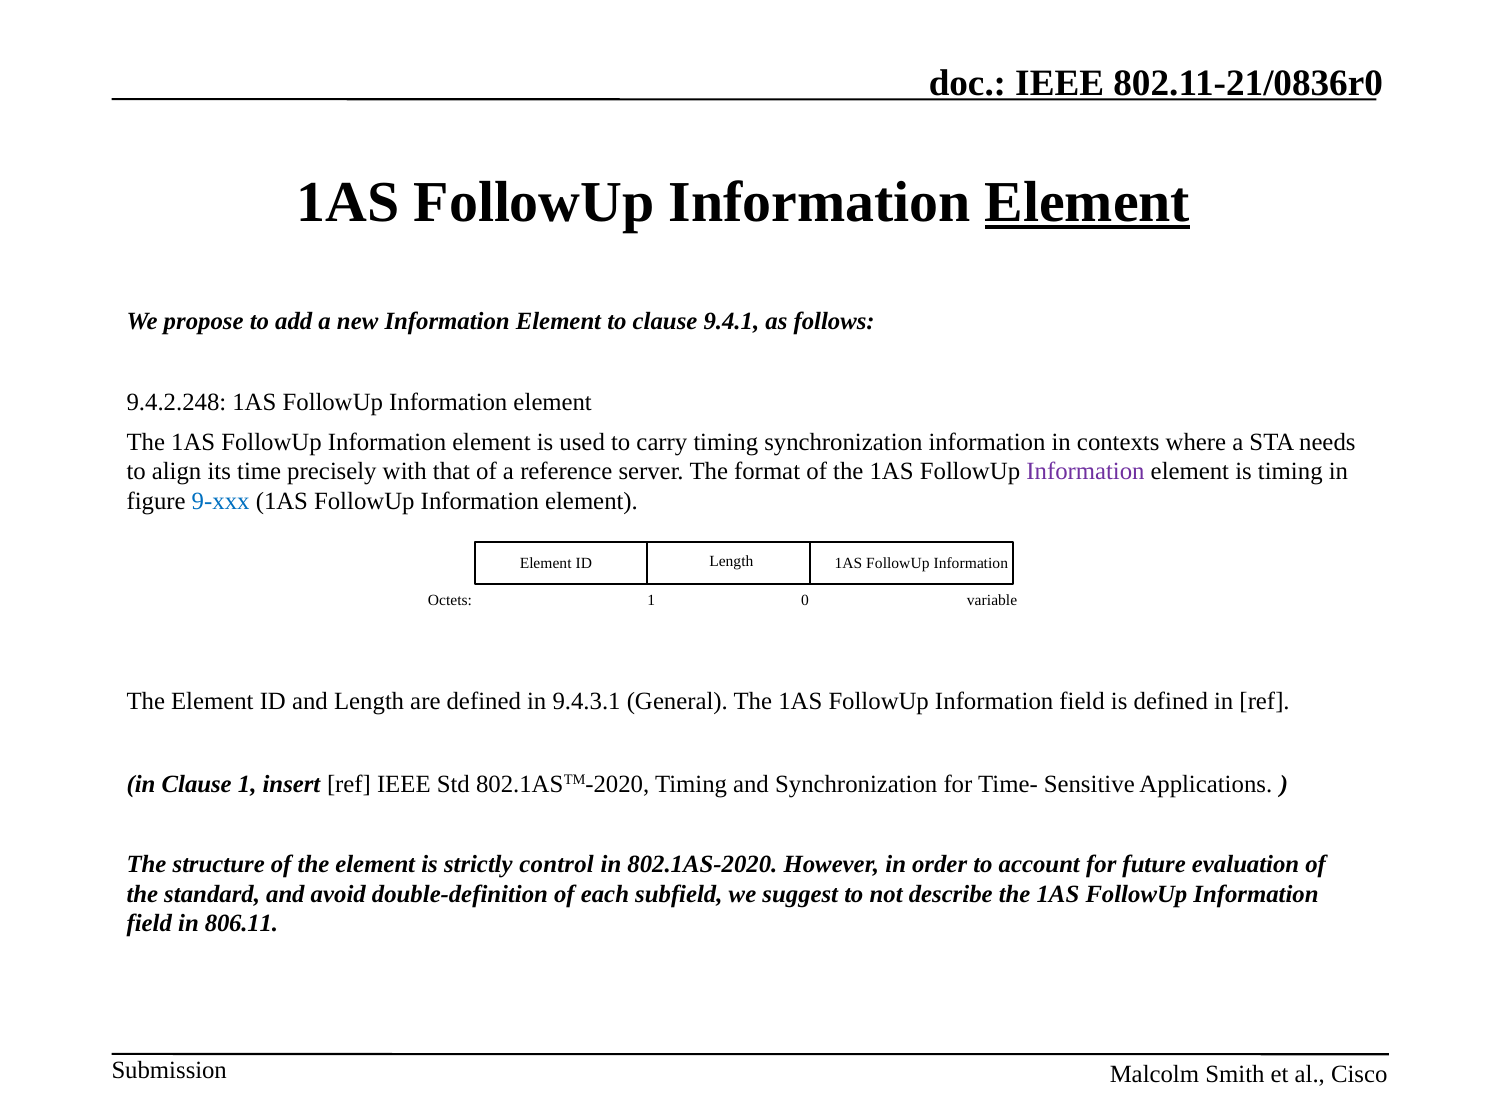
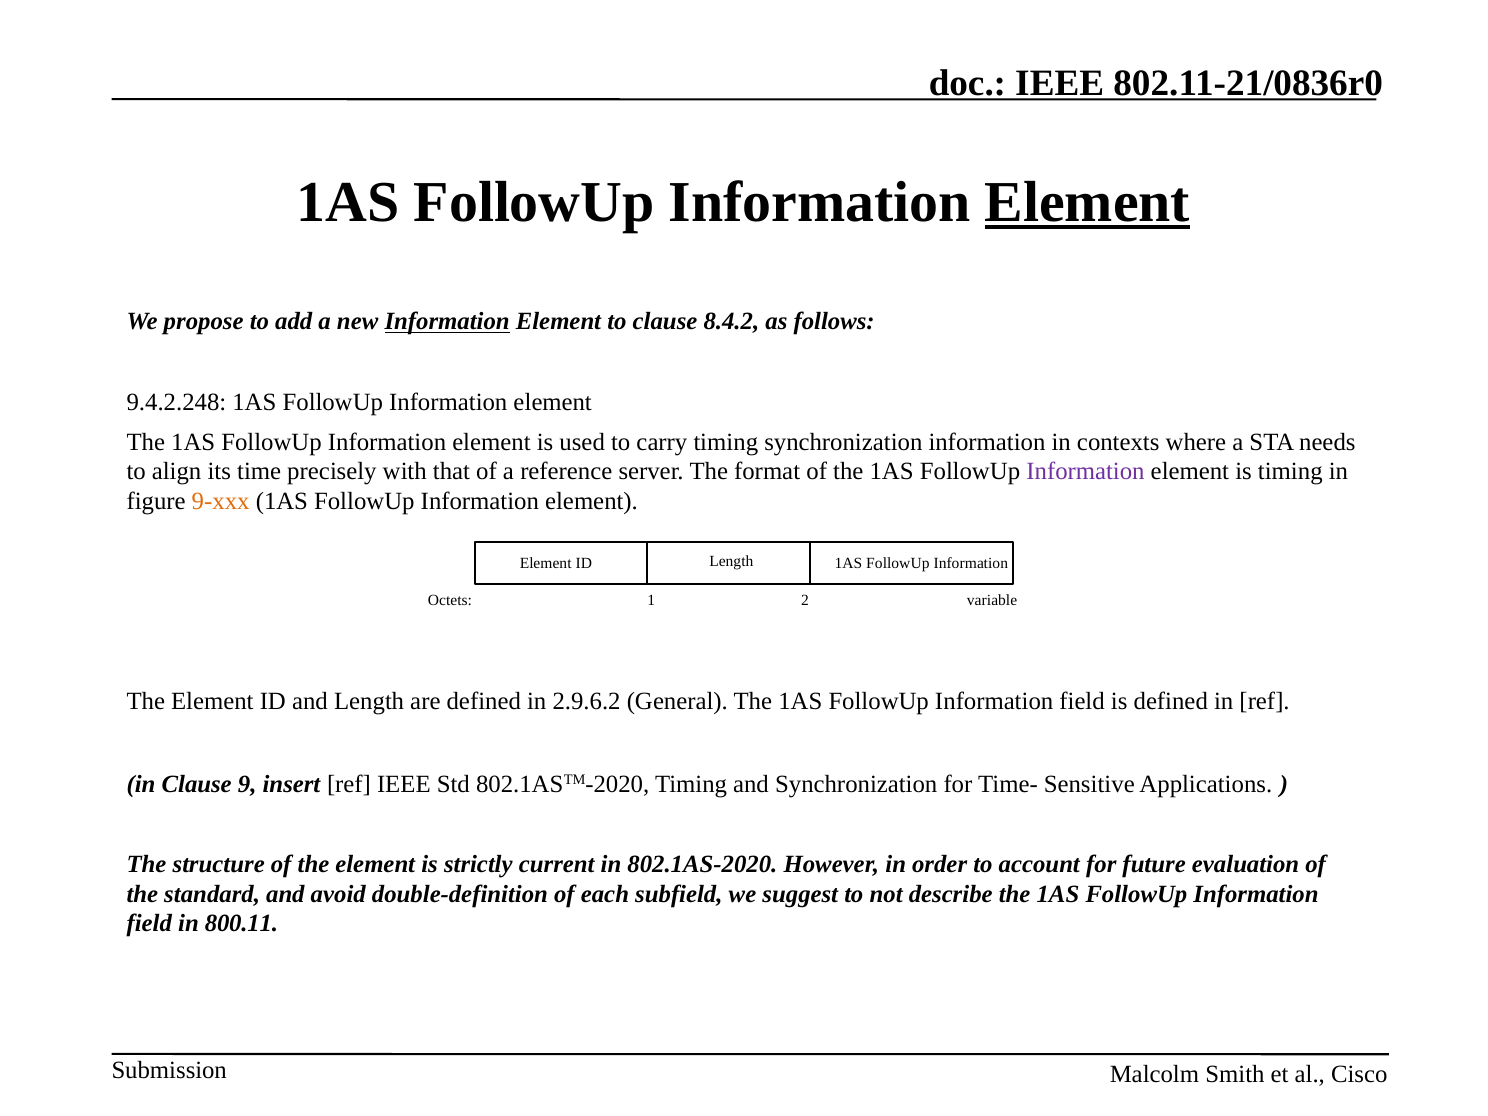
Information at (447, 322) underline: none -> present
9.4.1: 9.4.1 -> 8.4.2
9-xxx colour: blue -> orange
0: 0 -> 2
9.4.3.1: 9.4.3.1 -> 2.9.6.2
Clause 1: 1 -> 9
control: control -> current
806.11: 806.11 -> 800.11
